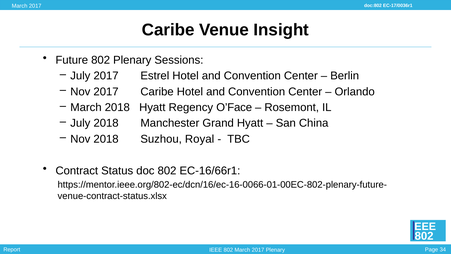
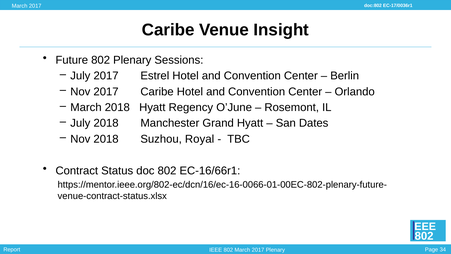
O’Face: O’Face -> O’June
China: China -> Dates
